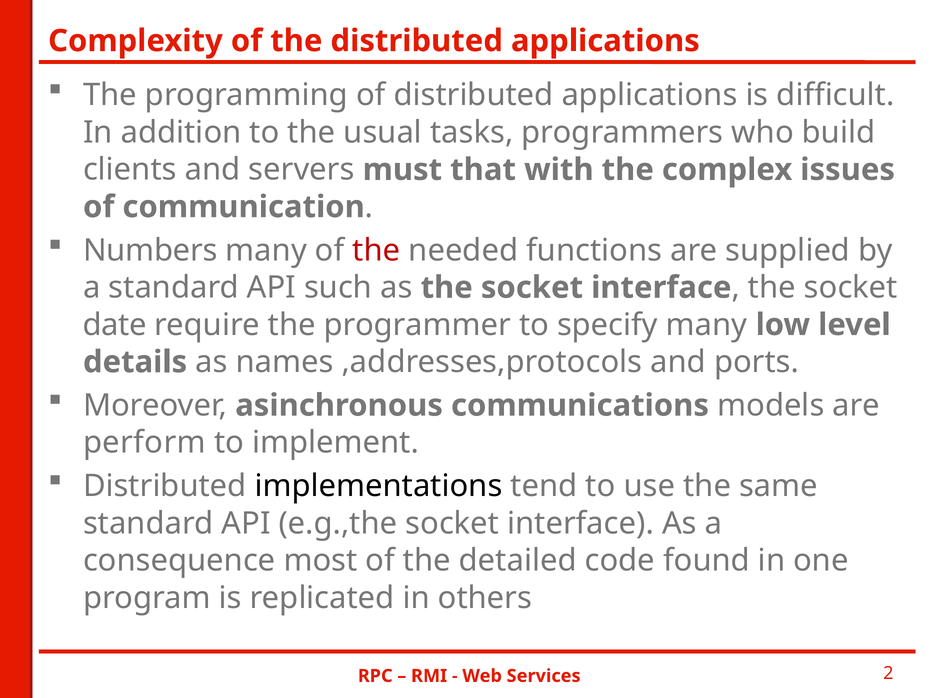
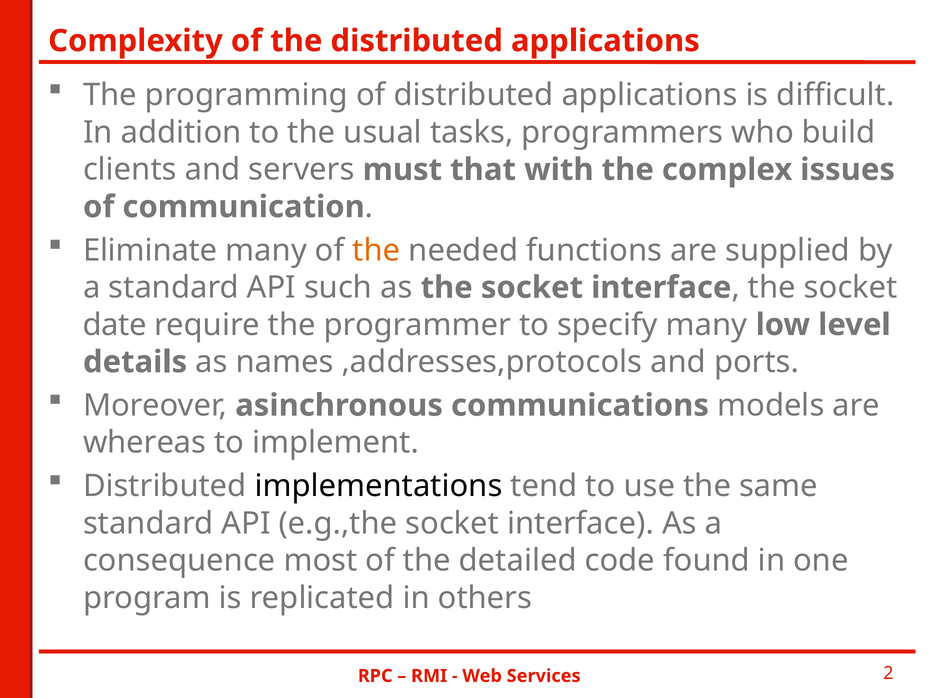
Numbers: Numbers -> Eliminate
the at (376, 250) colour: red -> orange
perform: perform -> whereas
